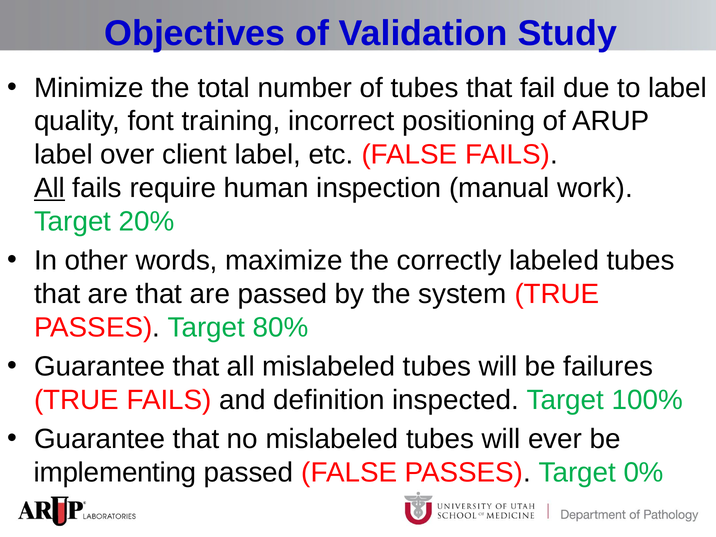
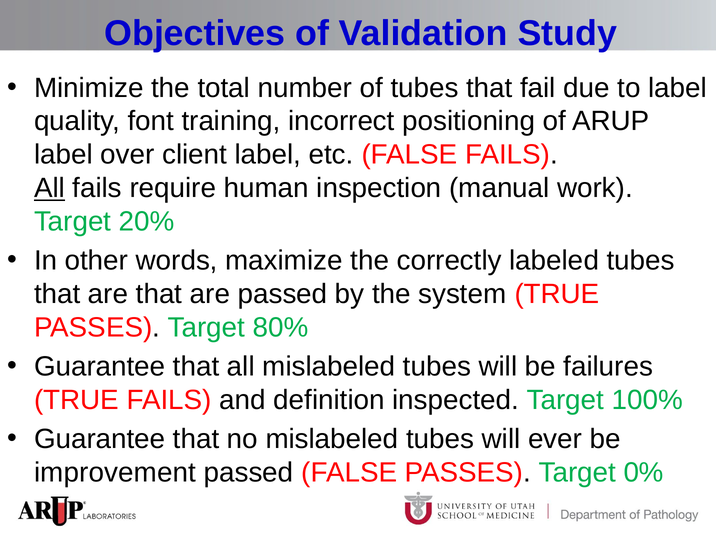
implementing: implementing -> improvement
